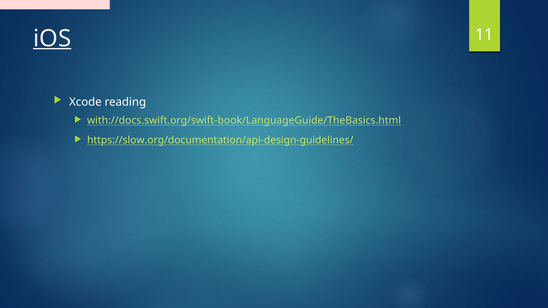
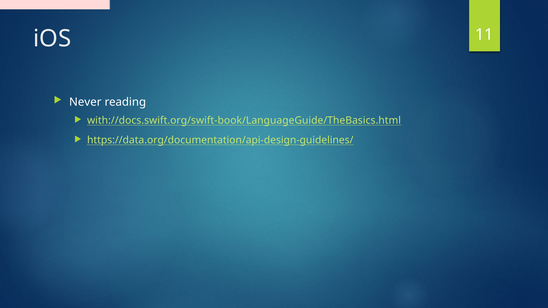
iOS underline: present -> none
Xcode: Xcode -> Never
https://slow.org/documentation/api-design-guidelines/: https://slow.org/documentation/api-design-guidelines/ -> https://data.org/documentation/api-design-guidelines/
